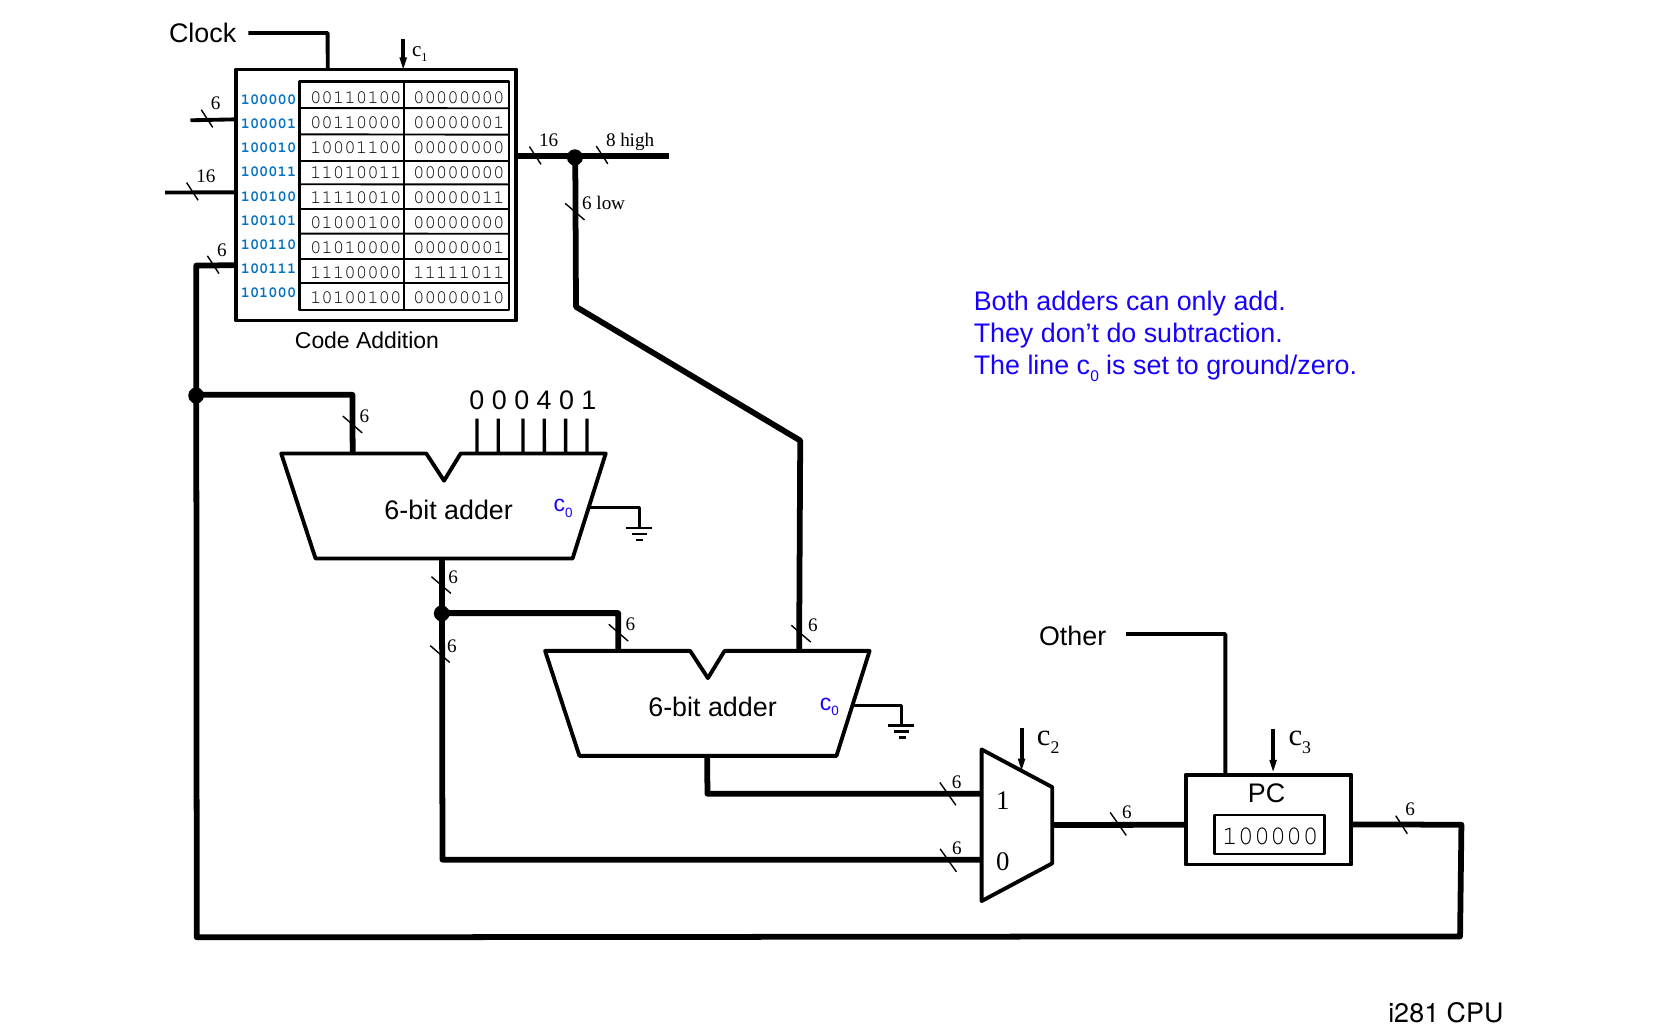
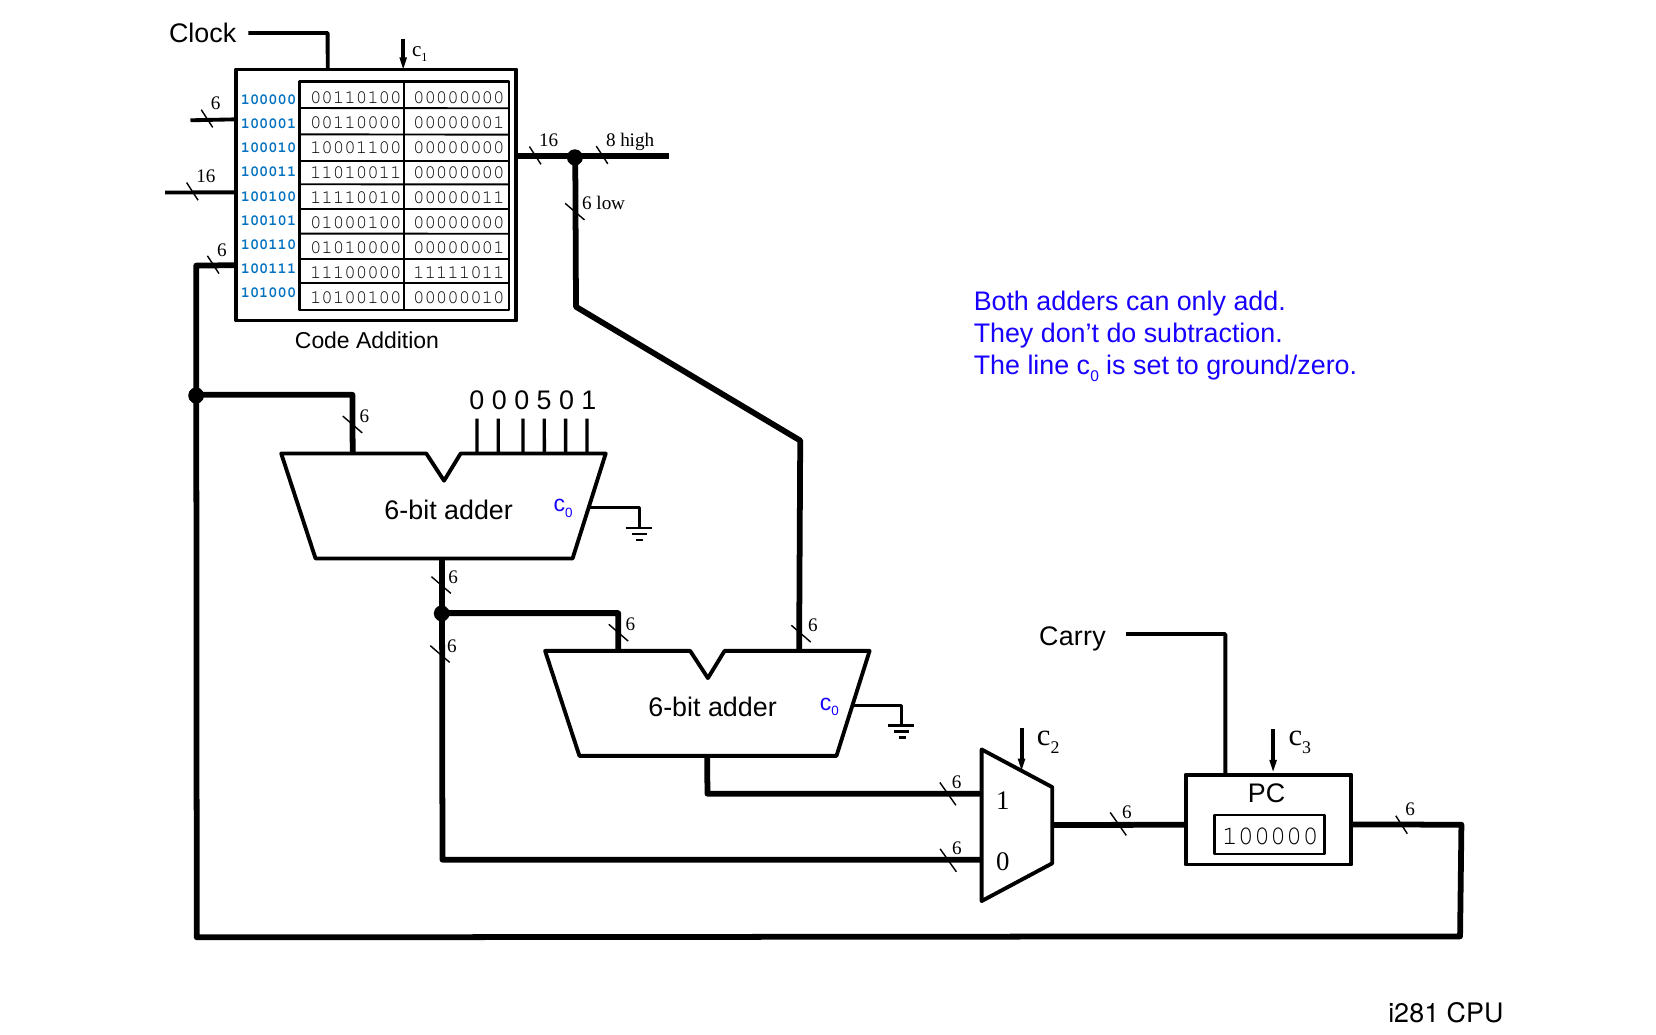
4: 4 -> 5
Other: Other -> Carry
